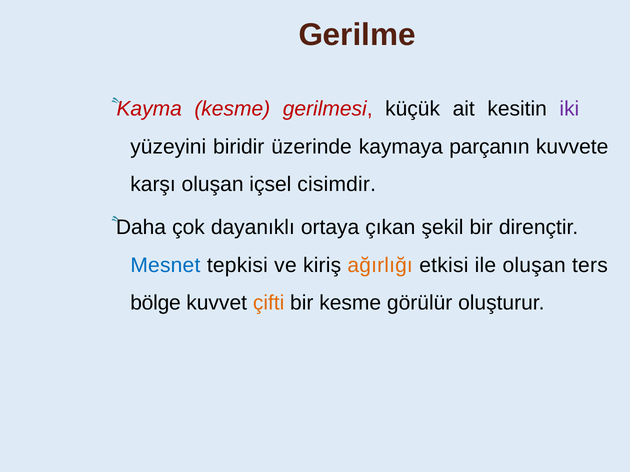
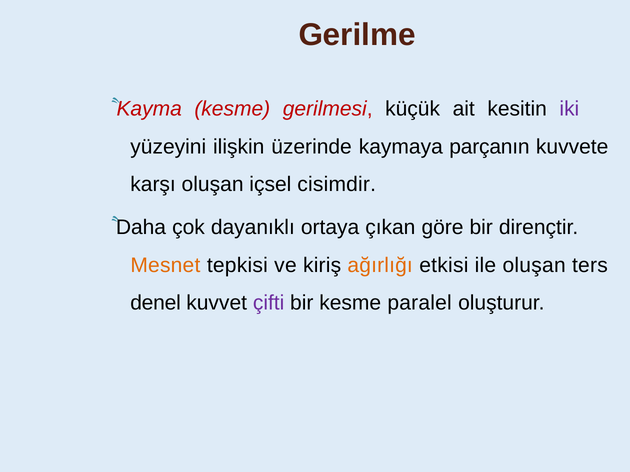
biridir: biridir -> ilişkin
şekil: şekil -> göre
Mesnet colour: blue -> orange
bölge: bölge -> denel
çifti colour: orange -> purple
görülür: görülür -> paralel
